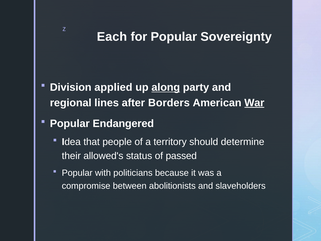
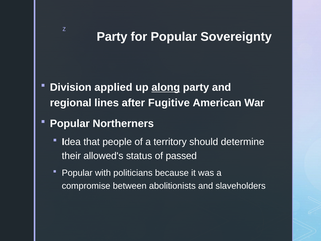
Each at (112, 37): Each -> Party
Borders: Borders -> Fugitive
War underline: present -> none
Endangered: Endangered -> Northerners
